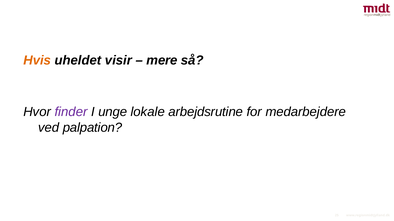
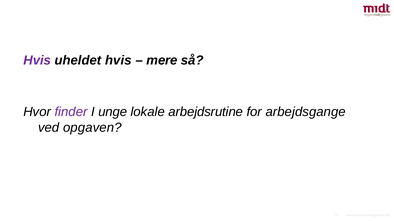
Hvis at (37, 61) colour: orange -> purple
uheldet visir: visir -> hvis
medarbejdere: medarbejdere -> arbejdsgange
palpation: palpation -> opgaven
